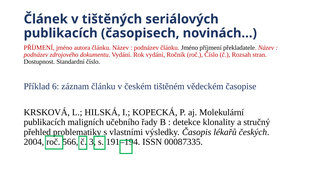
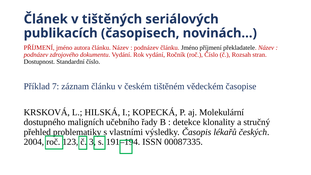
6: 6 -> 7
publikacích at (45, 122): publikacích -> dostupného
566: 566 -> 123
